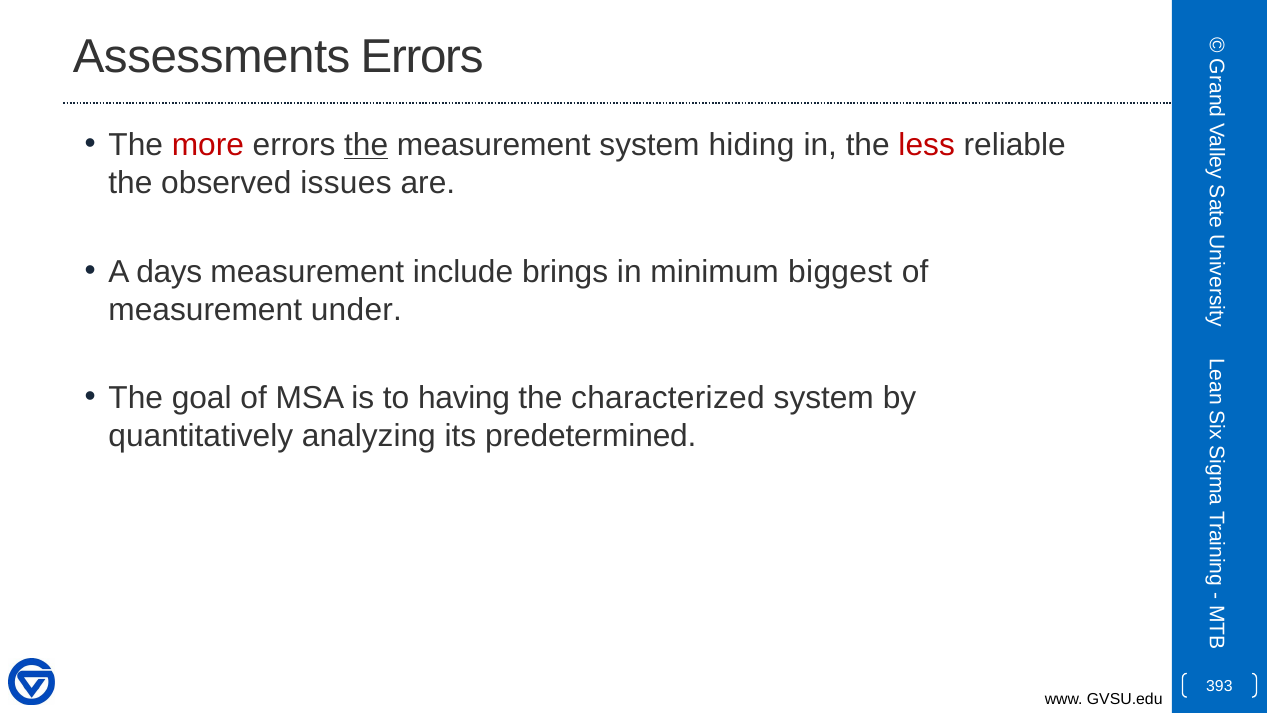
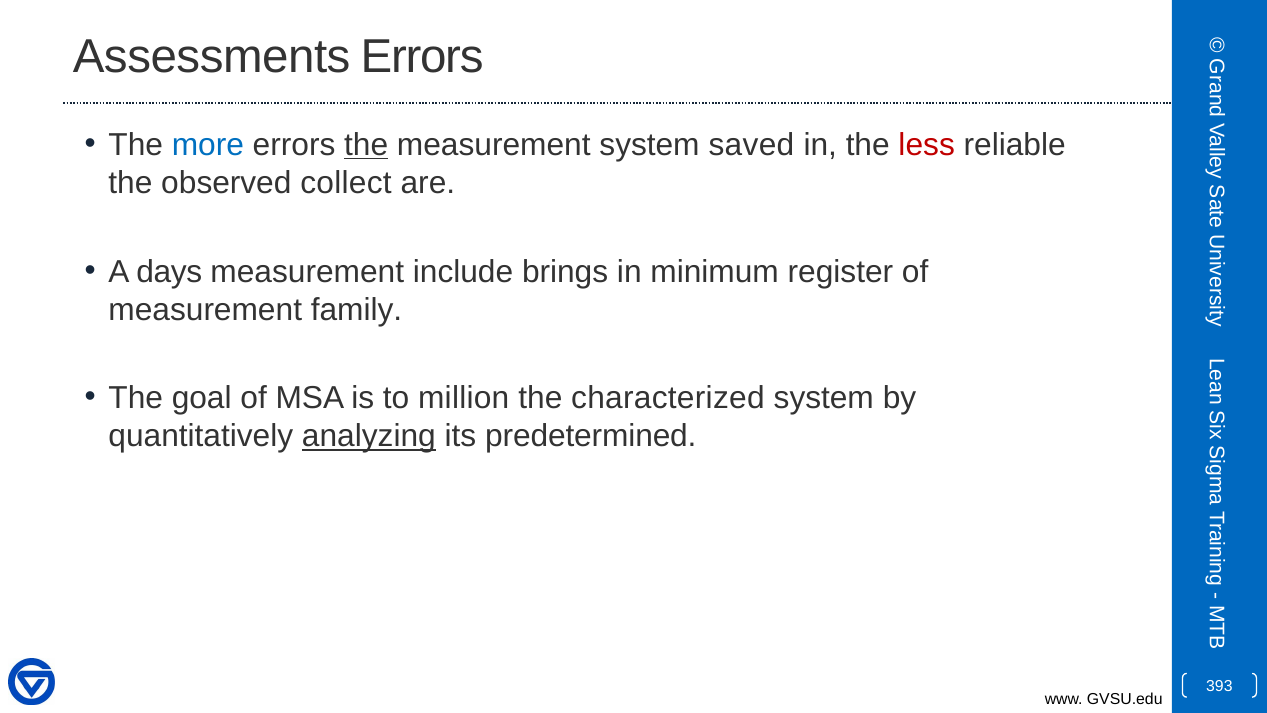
more colour: red -> blue
hiding: hiding -> saved
issues: issues -> collect
biggest: biggest -> register
under: under -> family
having: having -> million
analyzing underline: none -> present
